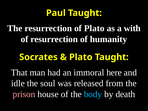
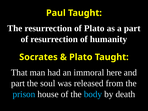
a with: with -> part
idle at (18, 83): idle -> part
prison colour: pink -> light blue
